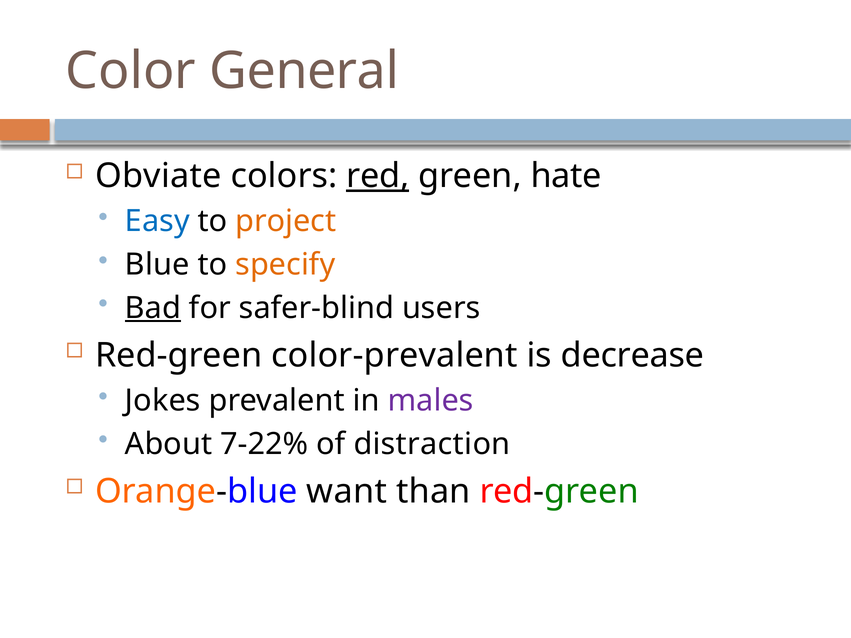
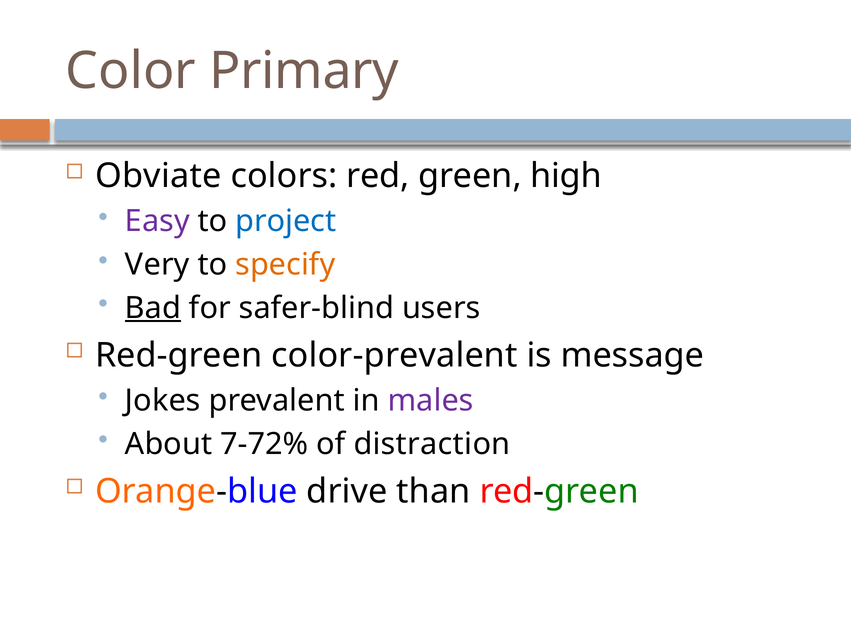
General: General -> Primary
red underline: present -> none
hate: hate -> high
Easy colour: blue -> purple
project colour: orange -> blue
Blue: Blue -> Very
decrease: decrease -> message
7-22%: 7-22% -> 7-72%
want: want -> drive
